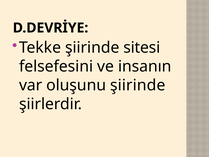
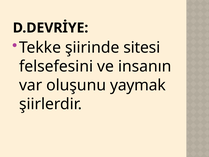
oluşunu şiirinde: şiirinde -> yaymak
